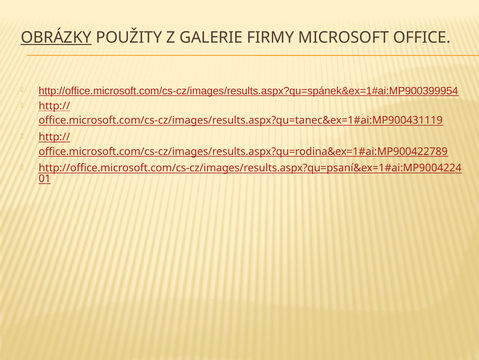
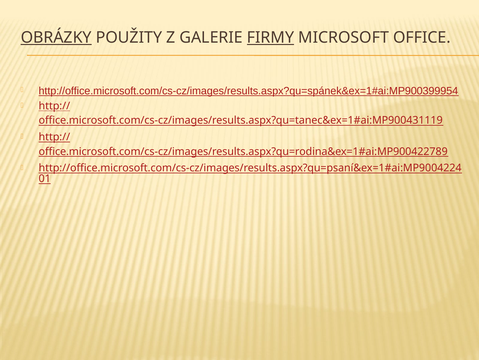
FIRMY underline: none -> present
